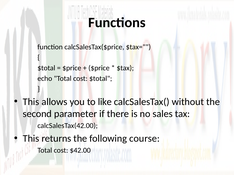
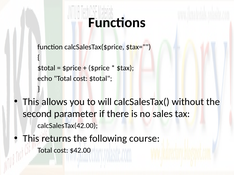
like: like -> will
